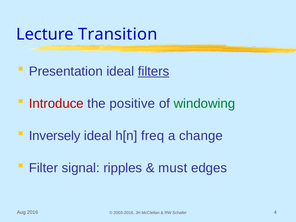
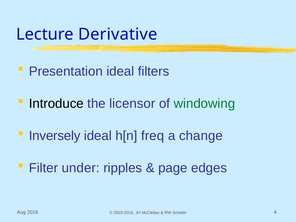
Transition: Transition -> Derivative
filters underline: present -> none
Introduce colour: red -> black
positive: positive -> licensor
signal: signal -> under
must: must -> page
